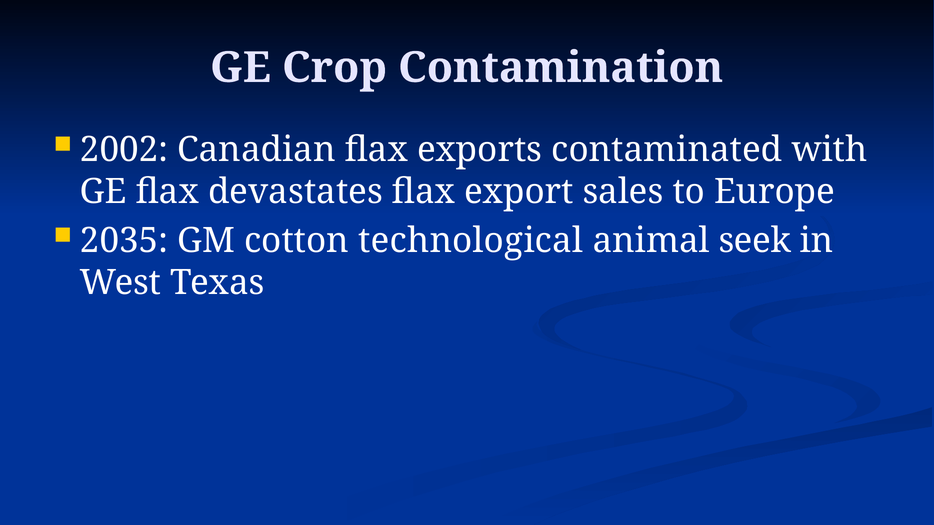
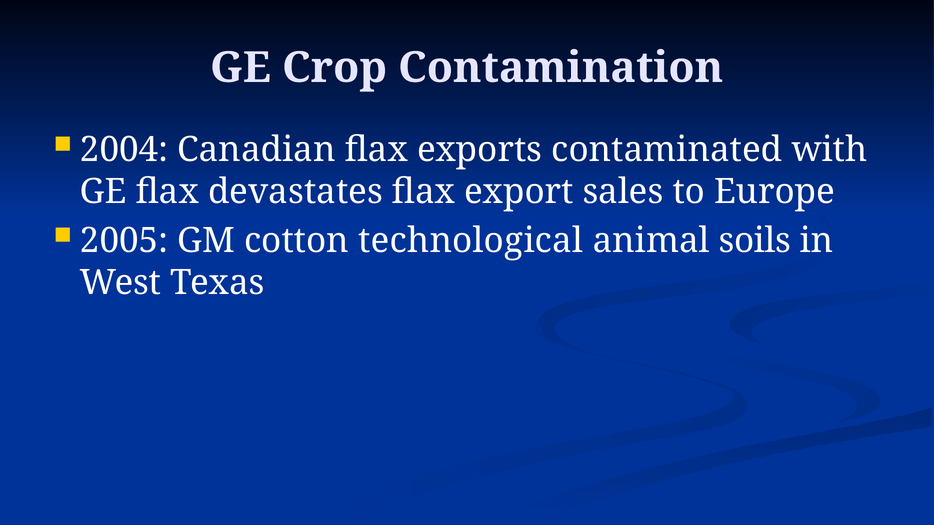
2002: 2002 -> 2004
2035: 2035 -> 2005
seek: seek -> soils
